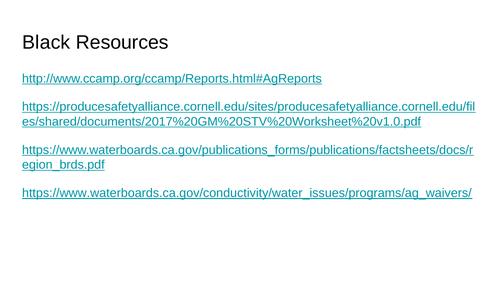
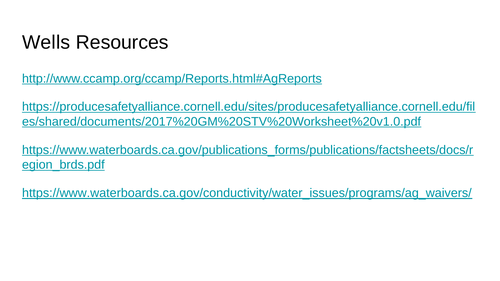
Black: Black -> Wells
